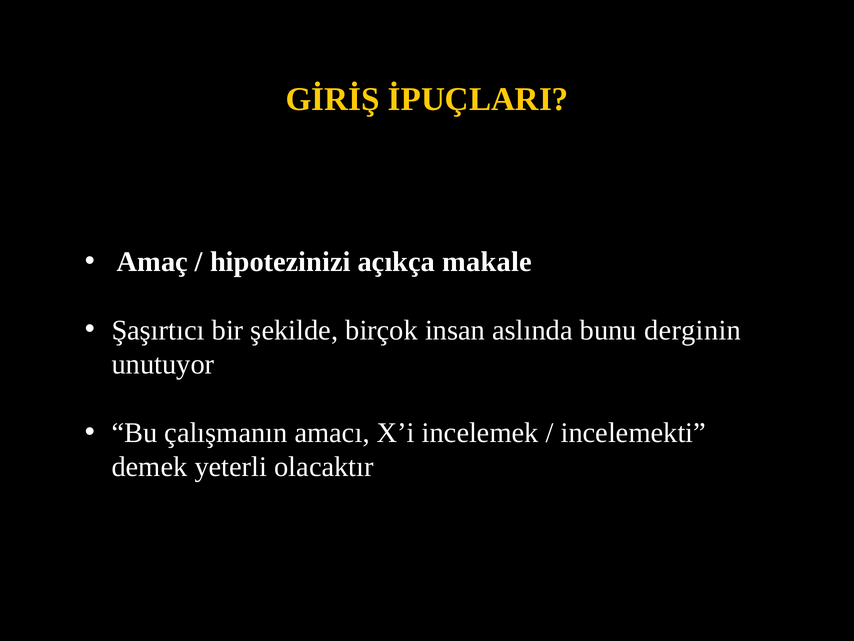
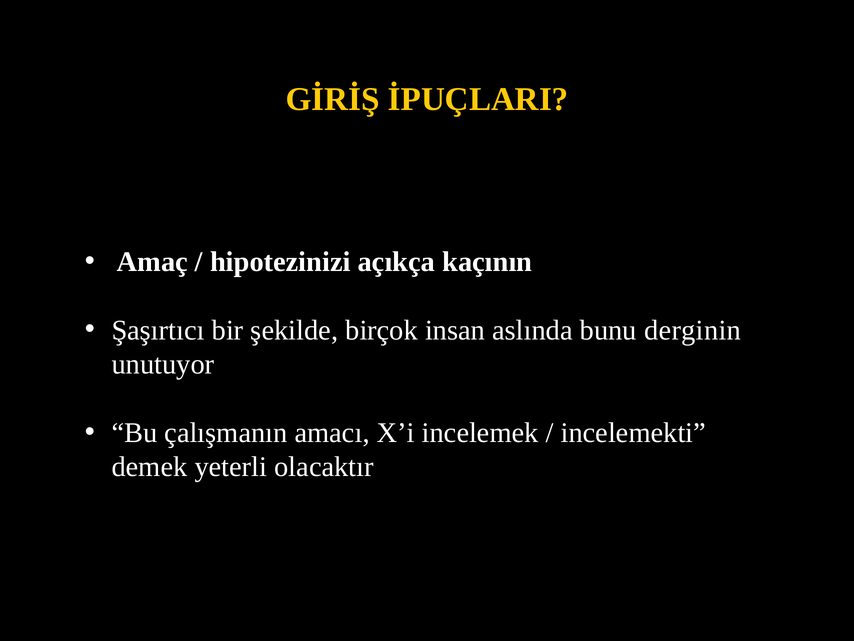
makale: makale -> kaçının
